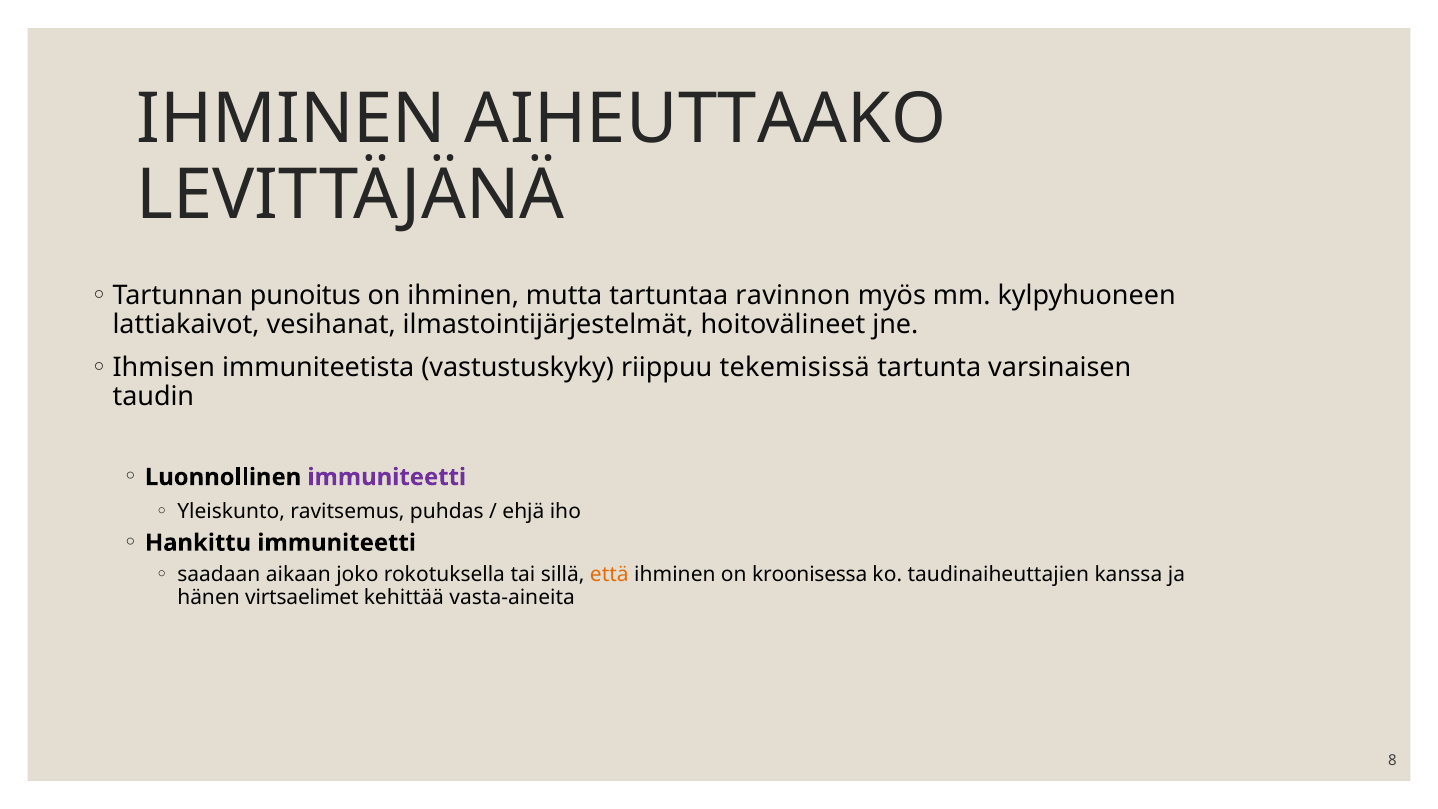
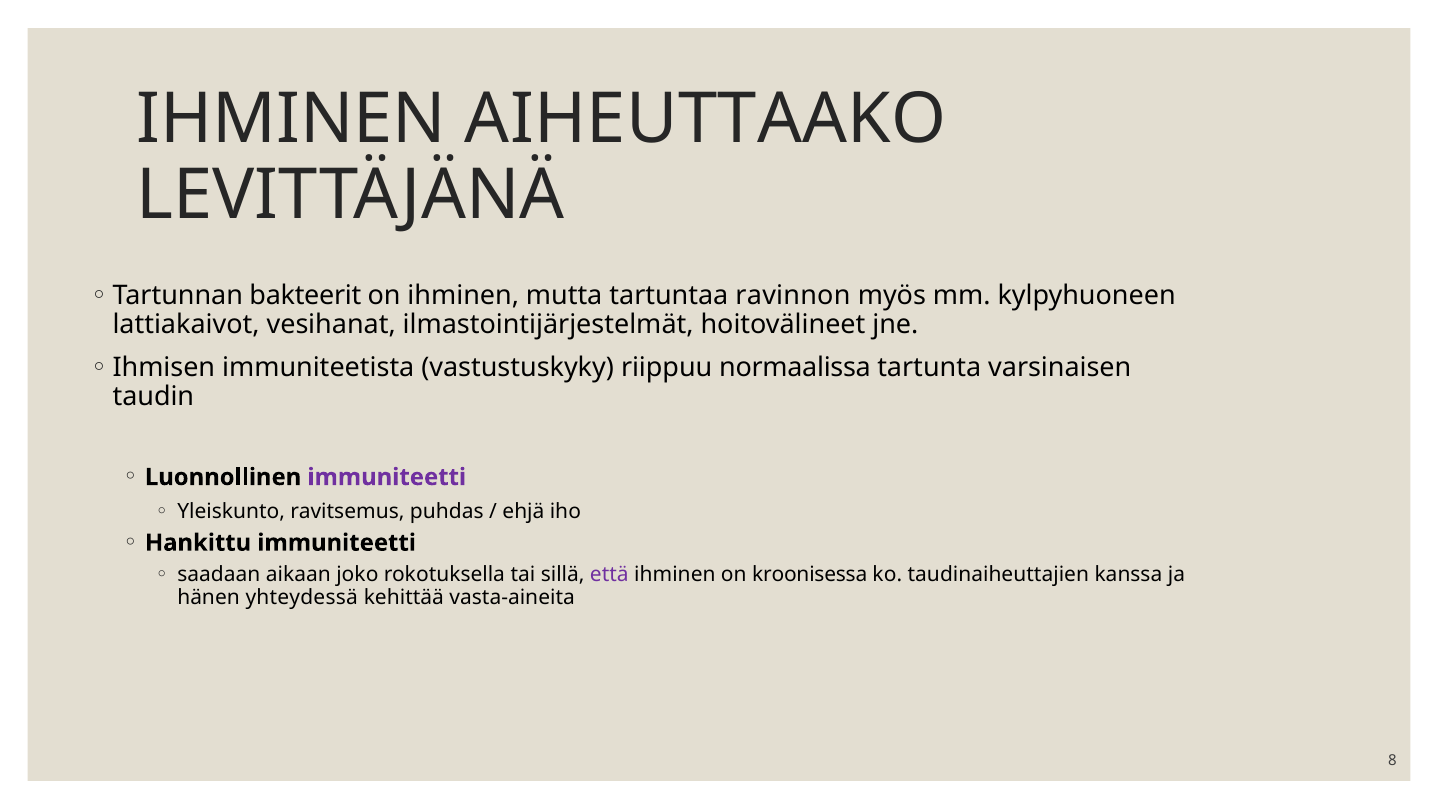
punoitus: punoitus -> bakteerit
tekemisissä: tekemisissä -> normaalissa
että colour: orange -> purple
virtsaelimet: virtsaelimet -> yhteydessä
